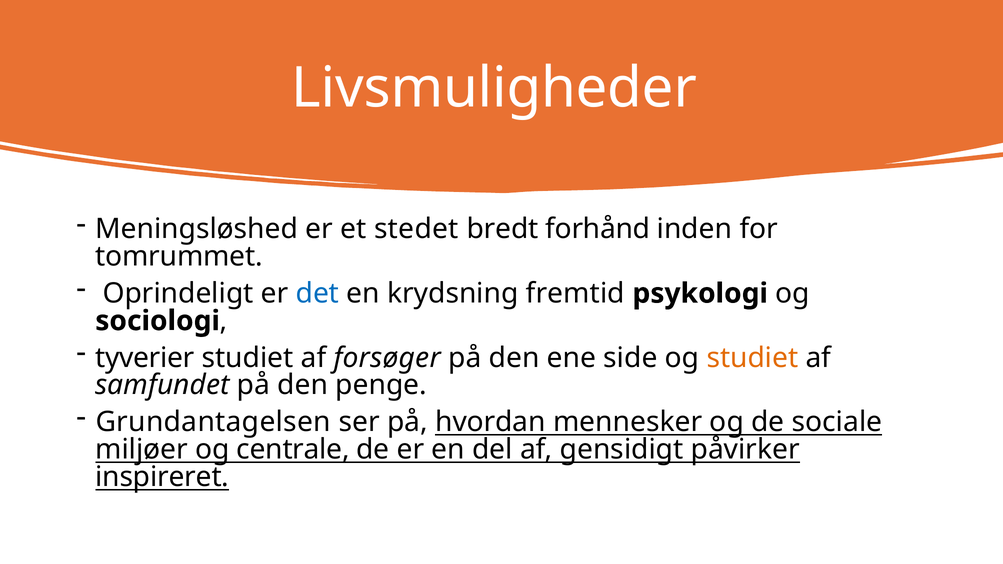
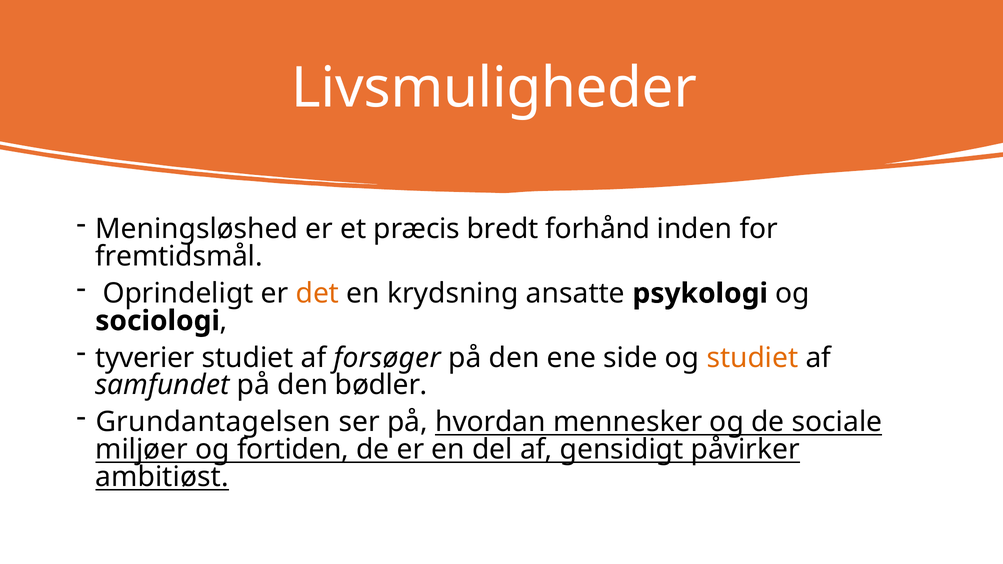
stedet: stedet -> præcis
tomrummet: tomrummet -> fremtidsmål
det colour: blue -> orange
fremtid: fremtid -> ansatte
penge: penge -> bødler
centrale: centrale -> fortiden
inspireret: inspireret -> ambitiøst
